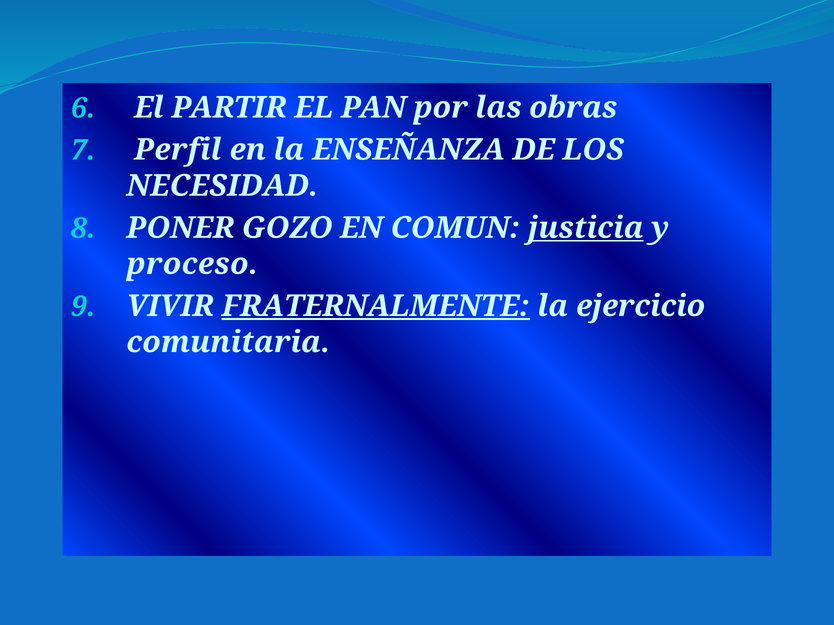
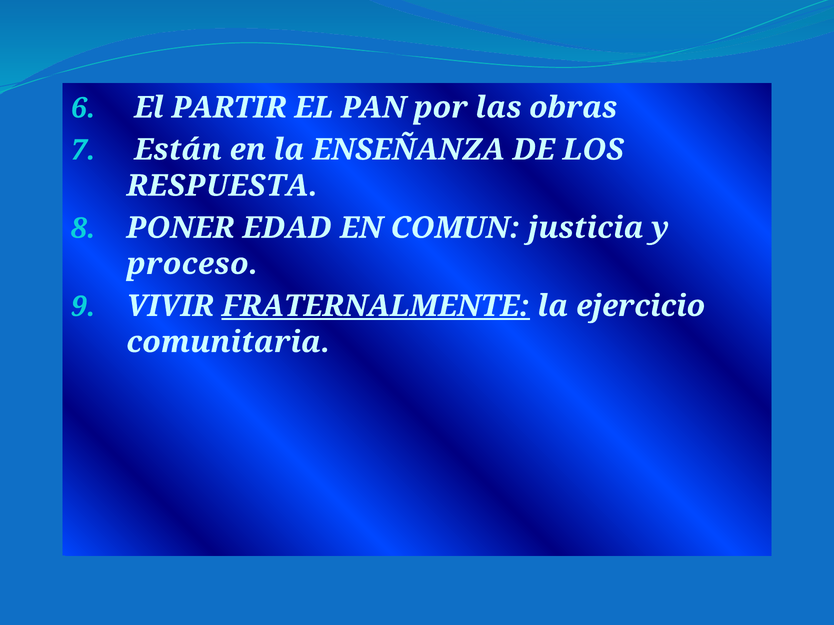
Perfil: Perfil -> Están
NECESIDAD: NECESIDAD -> RESPUESTA
GOZO: GOZO -> EDAD
justicia underline: present -> none
